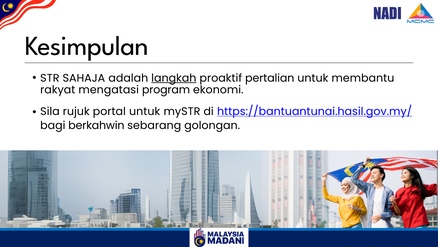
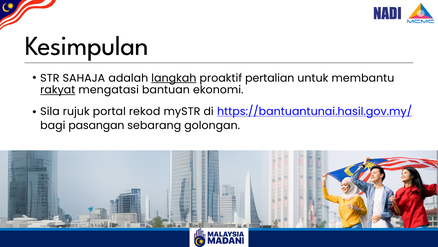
rakyat underline: none -> present
program: program -> bantuan
portal untuk: untuk -> rekod
berkahwin: berkahwin -> pasangan
